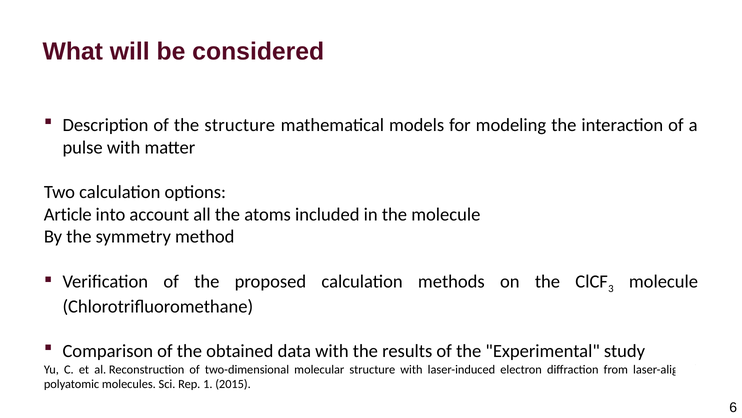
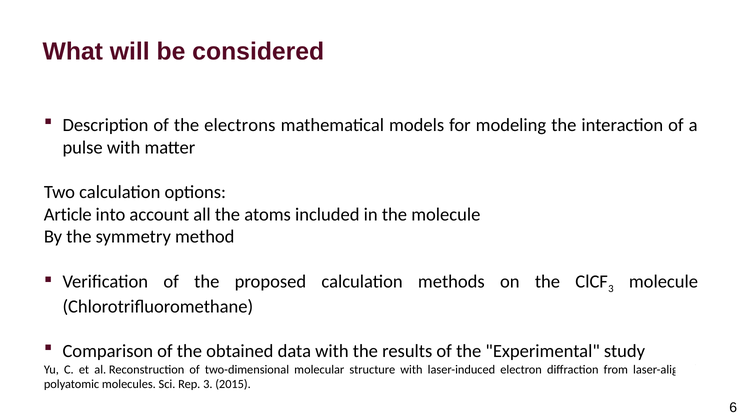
the structure: structure -> electrons
Rep 1: 1 -> 3
